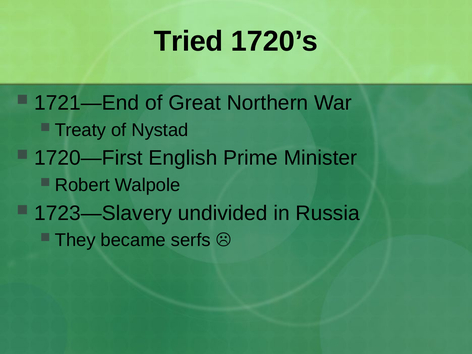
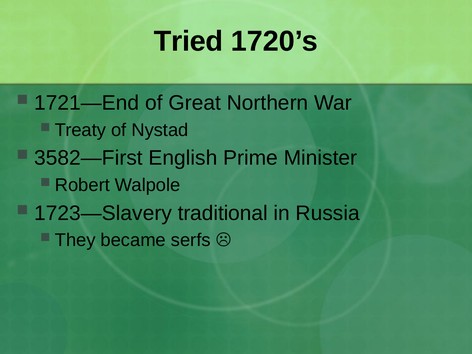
1720—First: 1720—First -> 3582—First
undivided: undivided -> traditional
